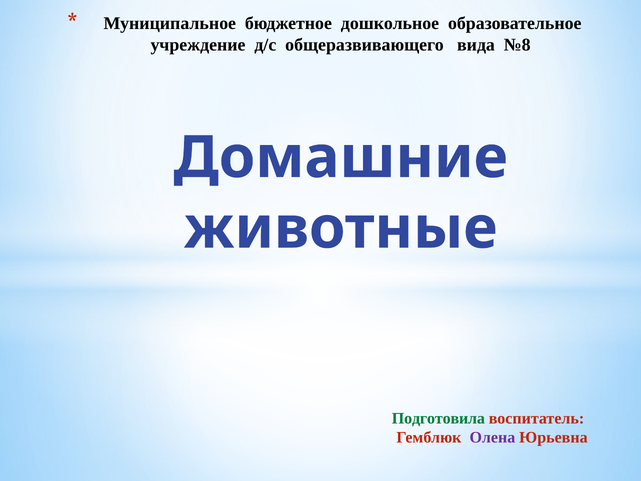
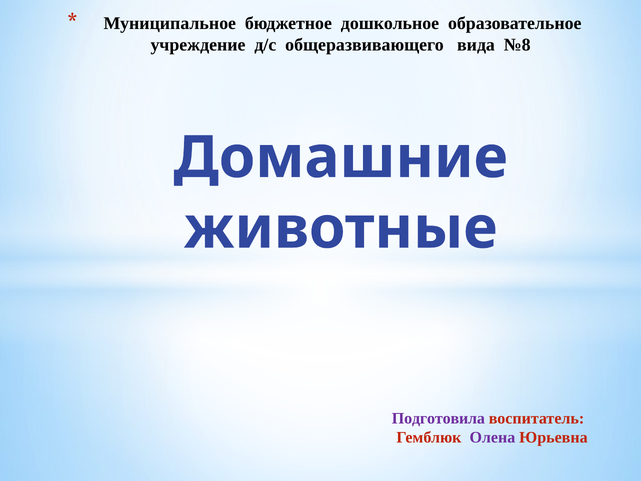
Подготовила colour: green -> purple
